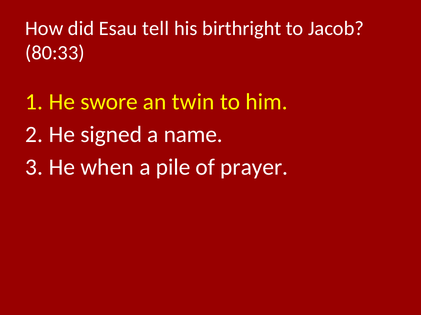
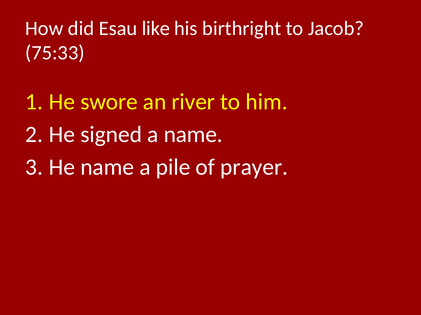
tell: tell -> like
80:33: 80:33 -> 75:33
twin: twin -> river
He when: when -> name
